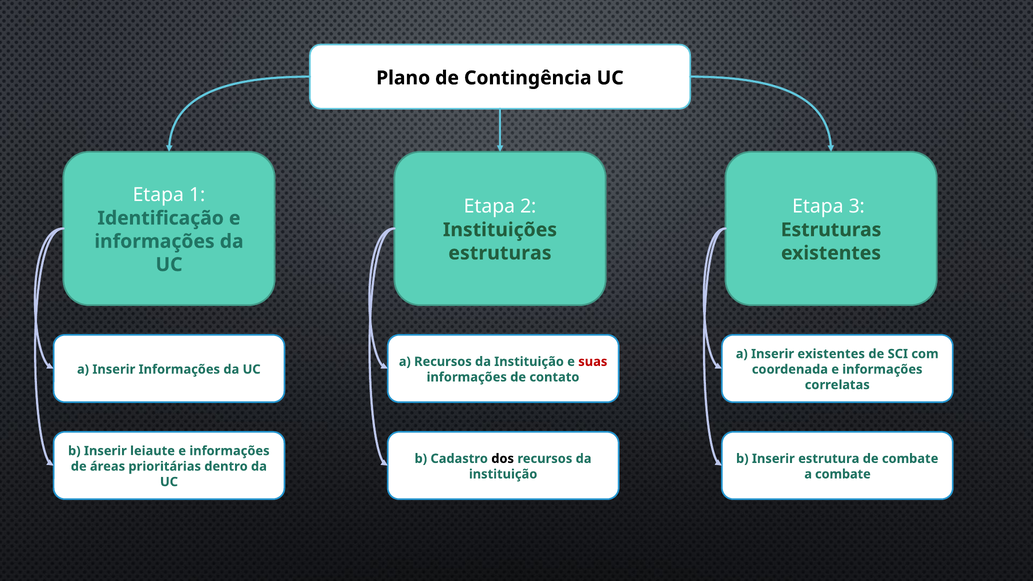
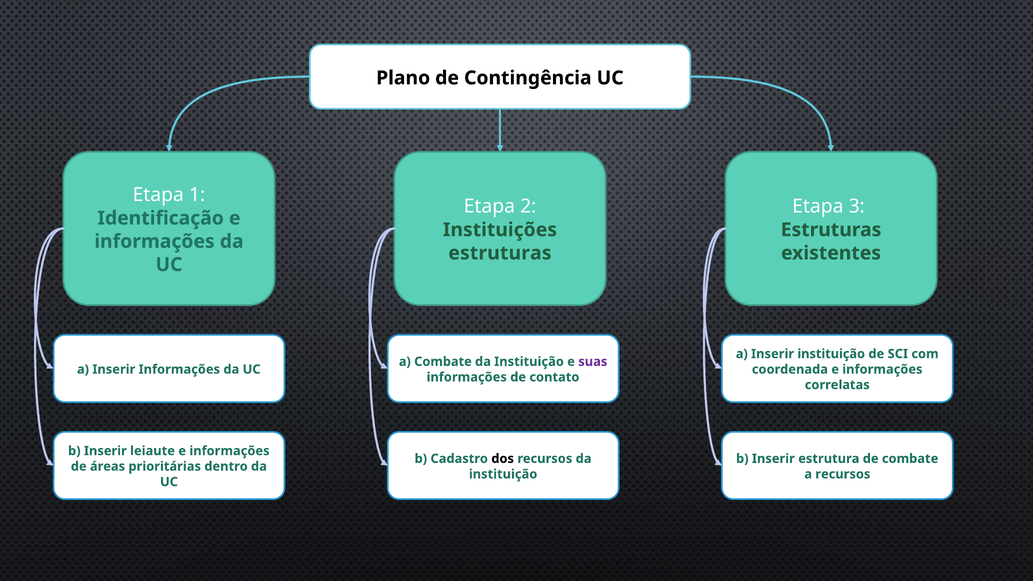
Inserir existentes: existentes -> instituição
a Recursos: Recursos -> Combate
suas colour: red -> purple
a combate: combate -> recursos
